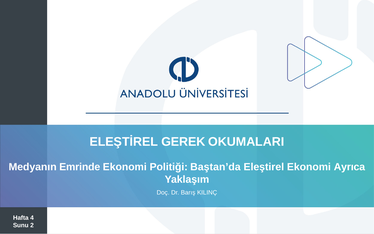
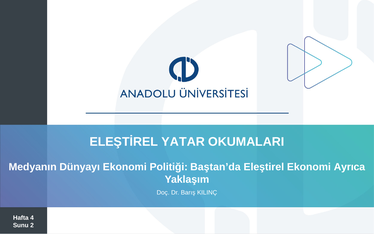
GEREK: GEREK -> YATAR
Emrinde: Emrinde -> Dünyayı
